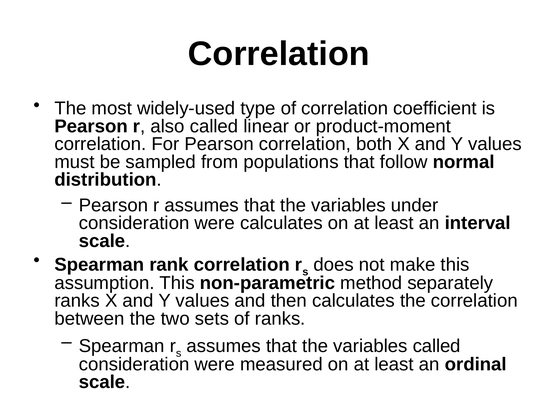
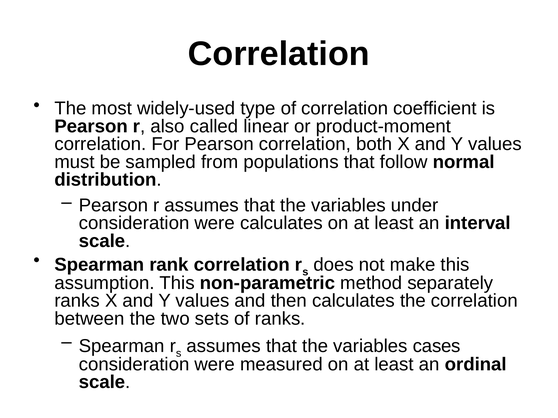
variables called: called -> cases
